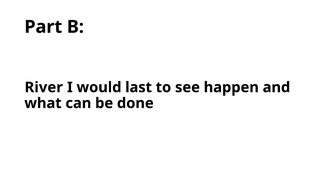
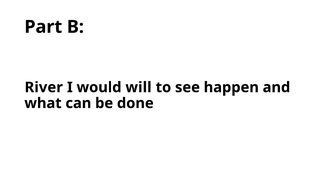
last: last -> will
